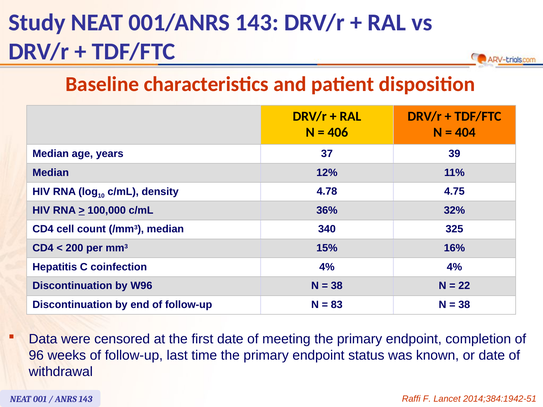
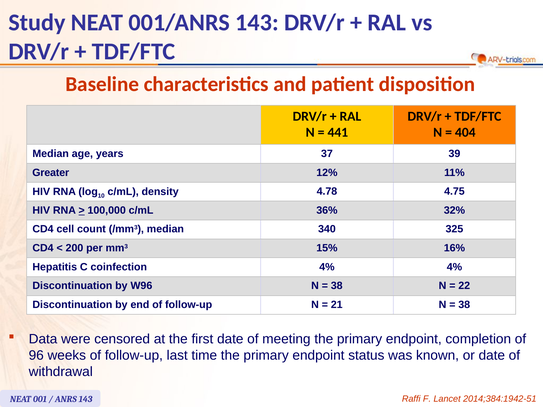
406: 406 -> 441
Median at (51, 173): Median -> Greater
83: 83 -> 21
